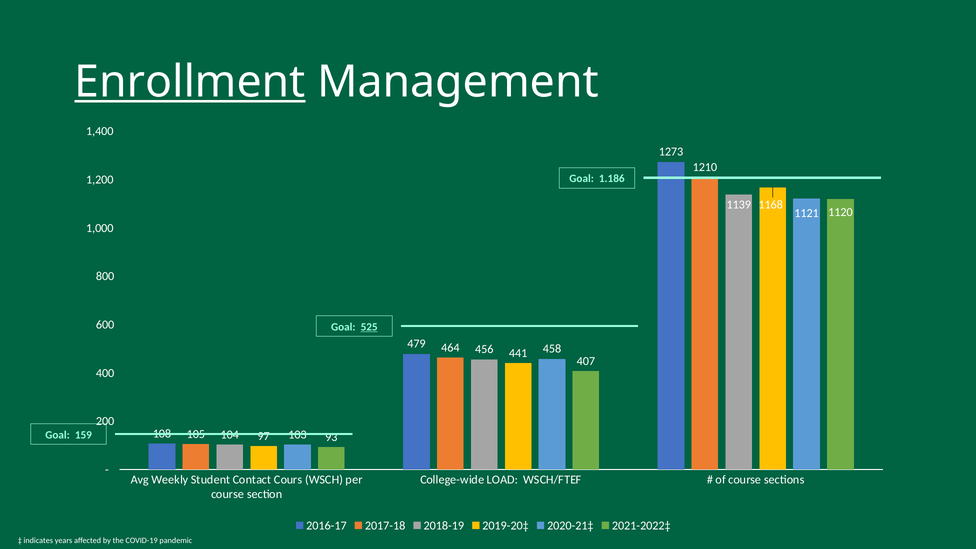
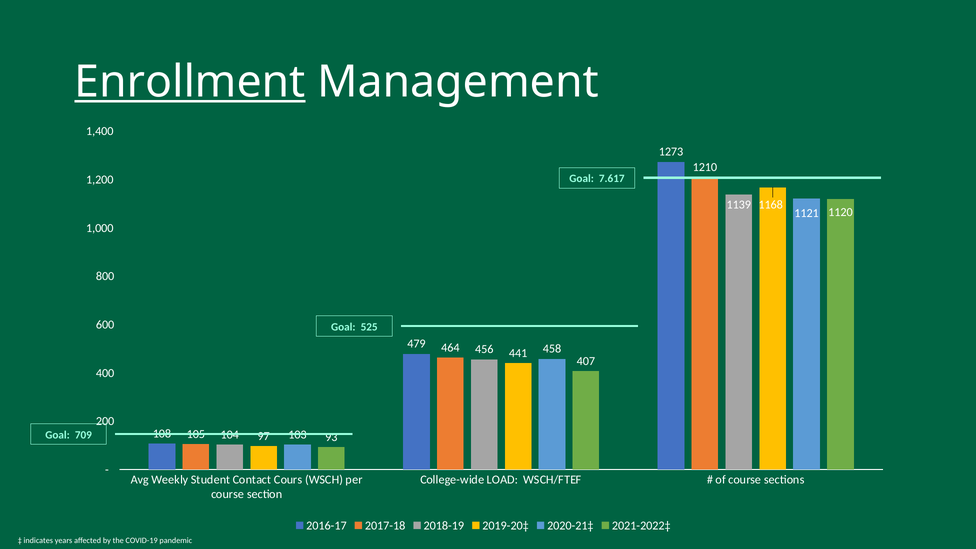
1.186: 1.186 -> 7.617
525 underline: present -> none
159: 159 -> 709
